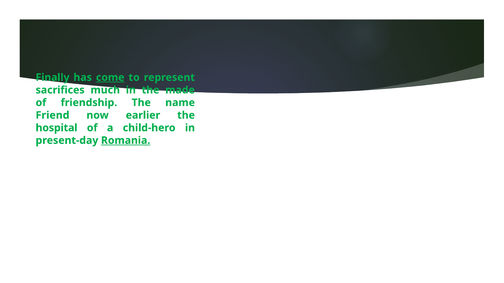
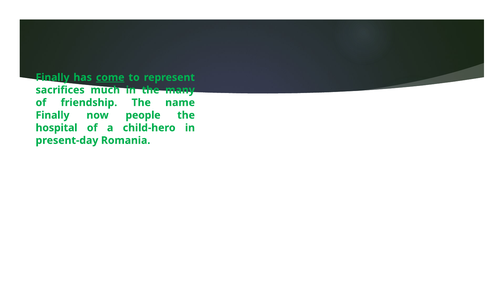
made: made -> many
Friend at (52, 115): Friend -> Finally
earlier: earlier -> people
Romania underline: present -> none
